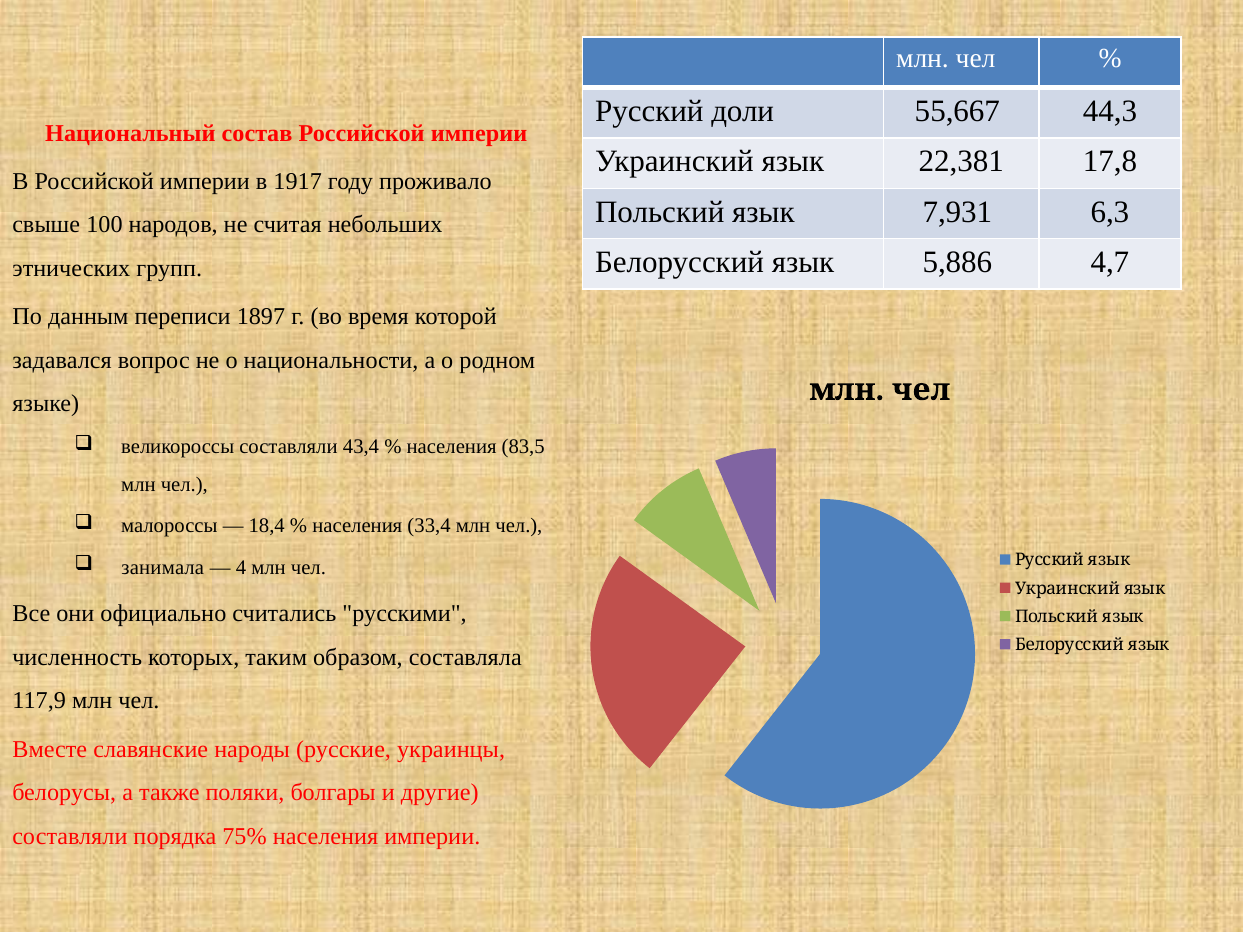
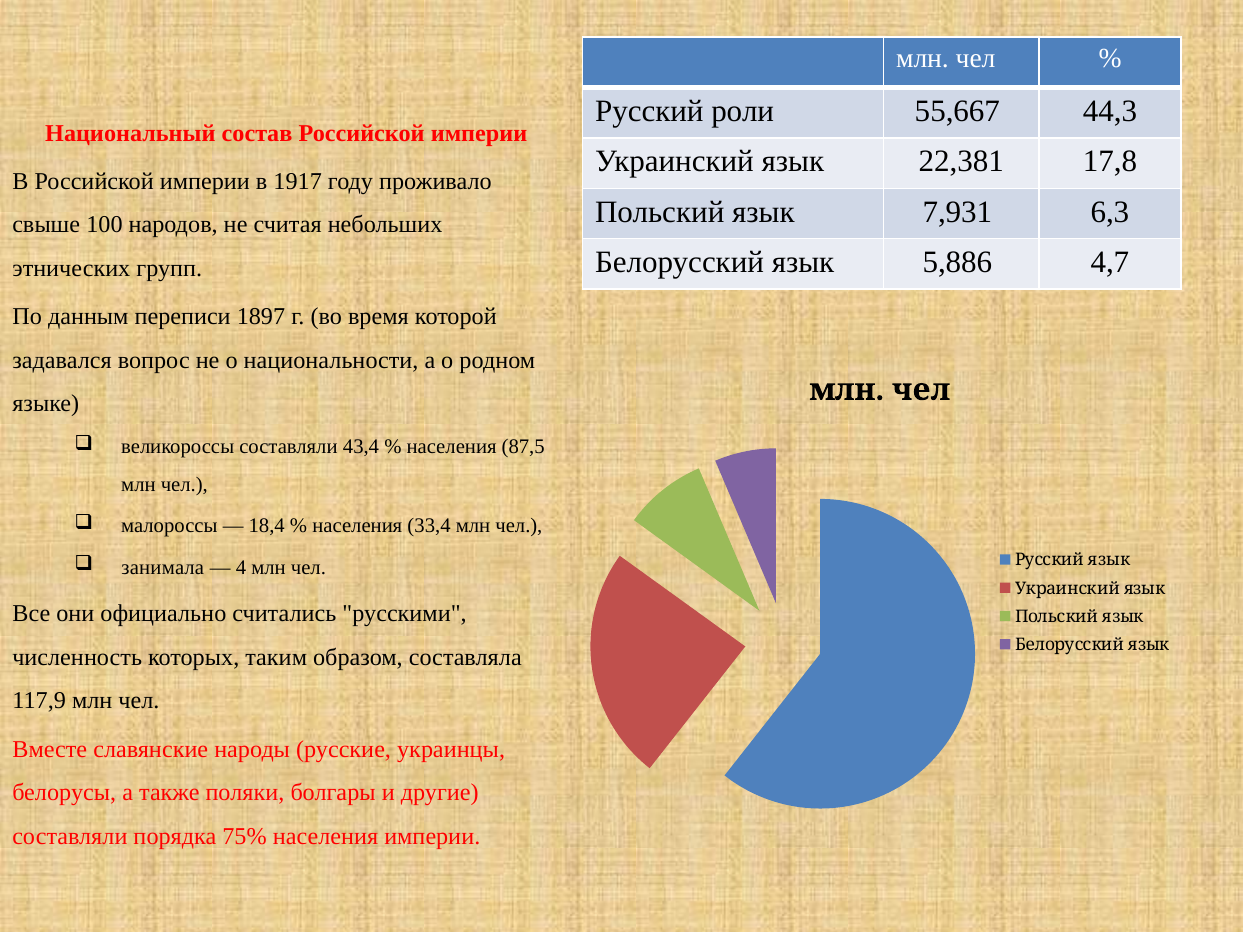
доли: доли -> роли
83,5: 83,5 -> 87,5
